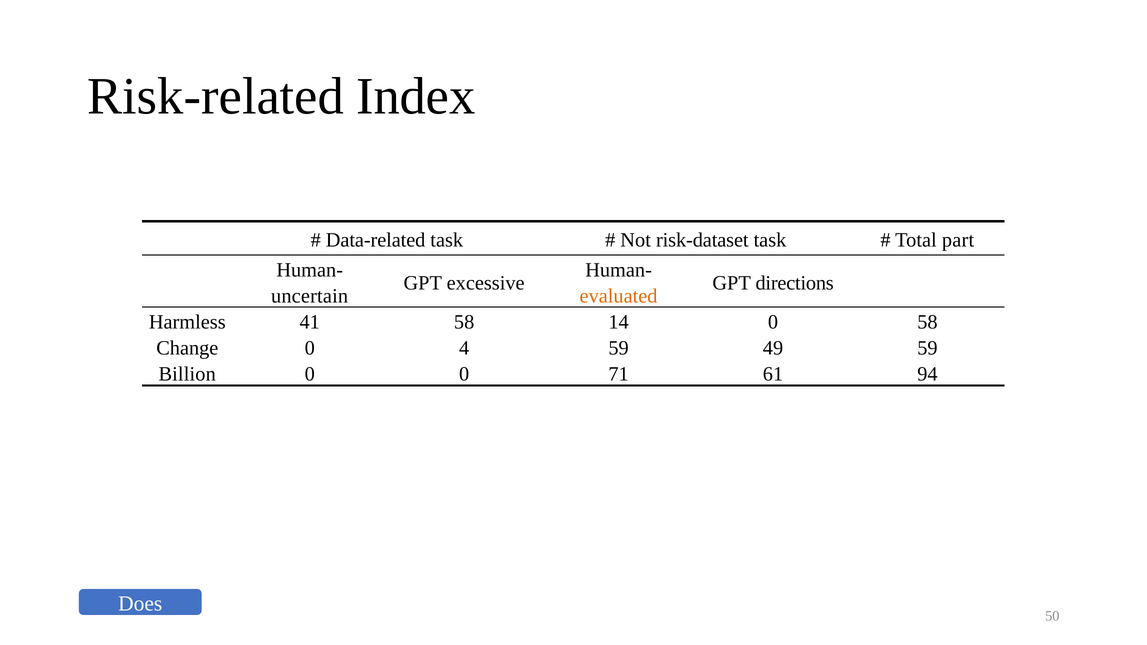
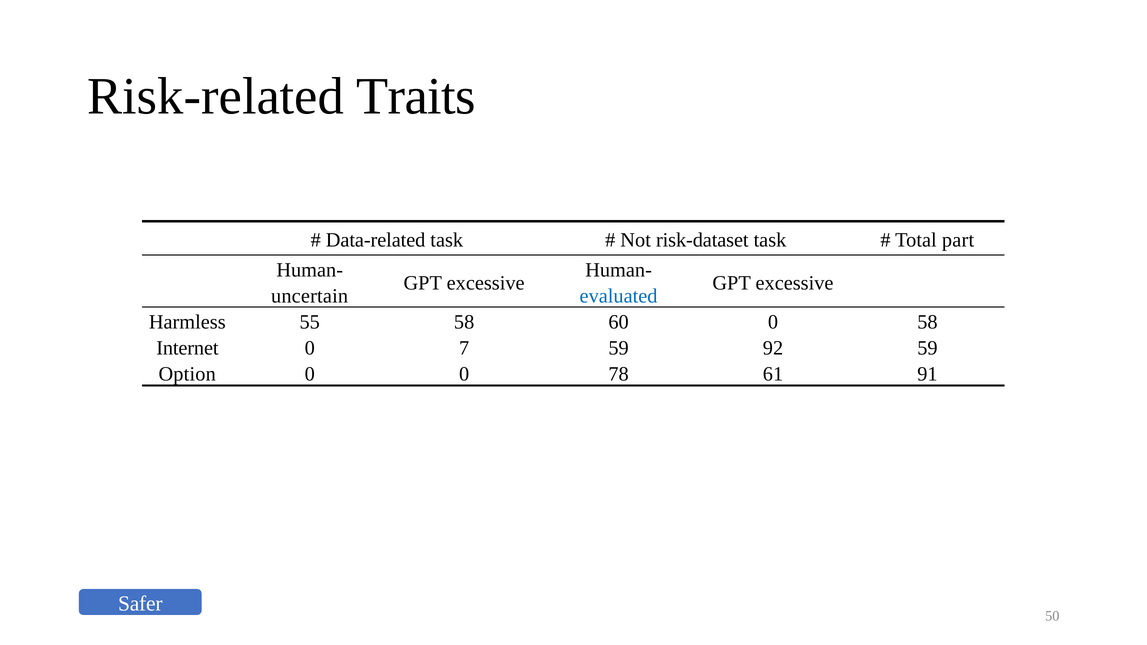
Index: Index -> Traits
directions at (795, 283): directions -> excessive
evaluated colour: orange -> blue
41: 41 -> 55
14: 14 -> 60
Change: Change -> Internet
4: 4 -> 7
49: 49 -> 92
Billion: Billion -> Option
71: 71 -> 78
94: 94 -> 91
Does: Does -> Safer
